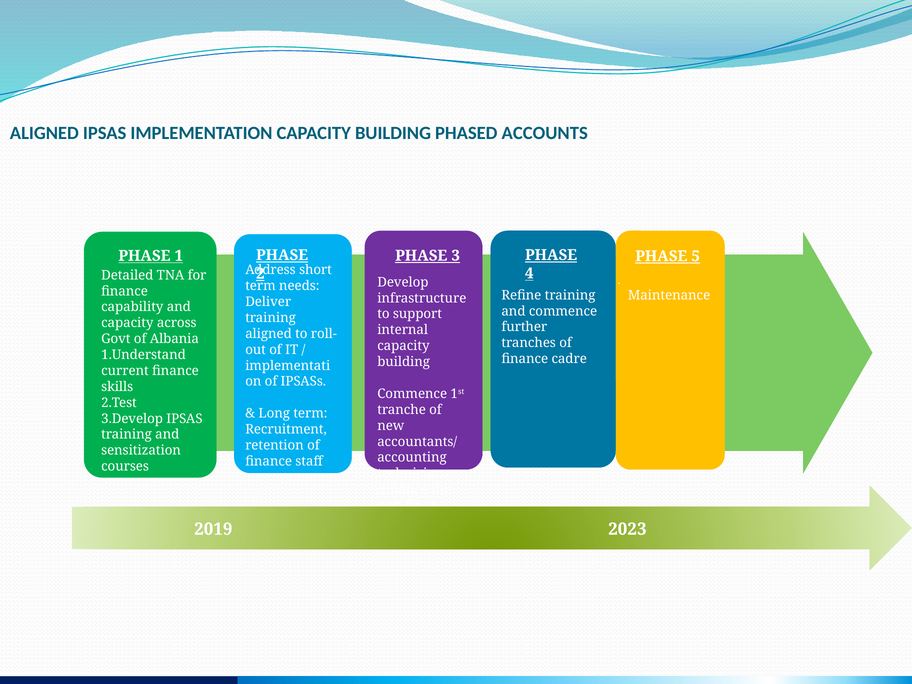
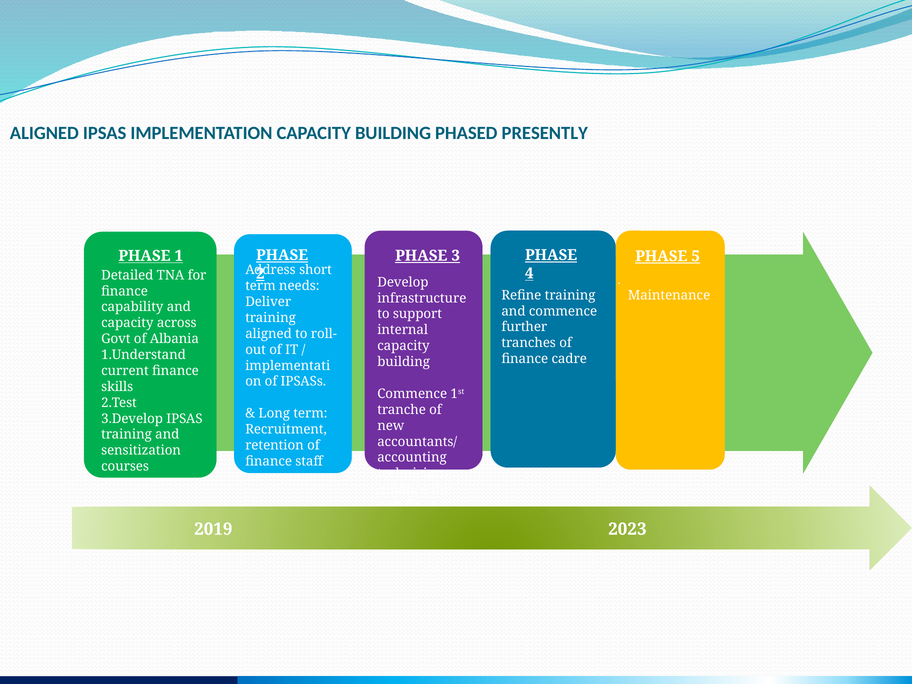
ACCOUNTS: ACCOUNTS -> PRESENTLY
